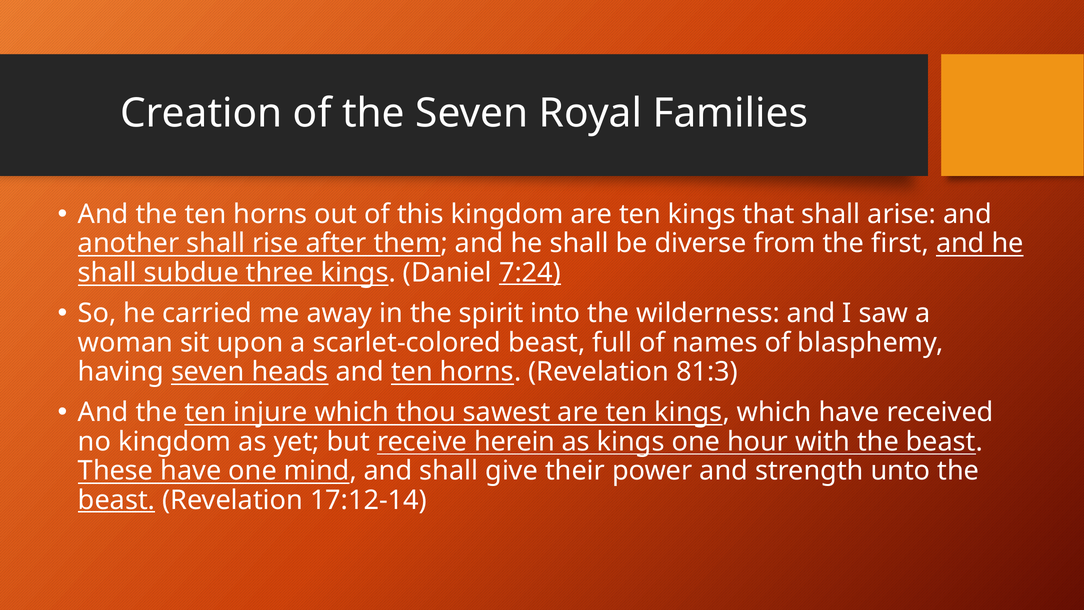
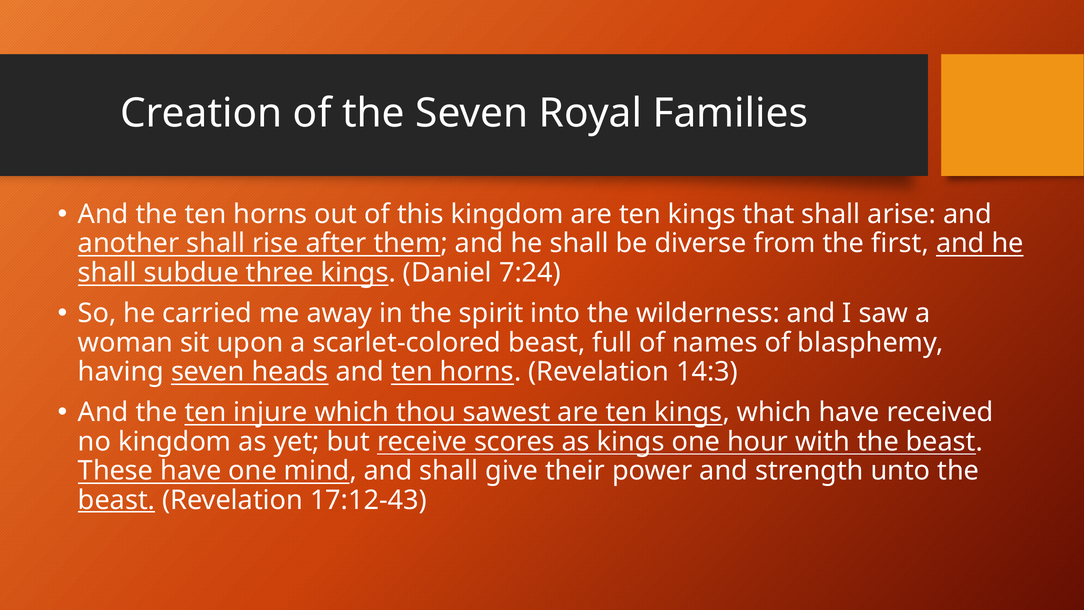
7:24 underline: present -> none
81:3: 81:3 -> 14:3
herein: herein -> scores
17:12-14: 17:12-14 -> 17:12-43
